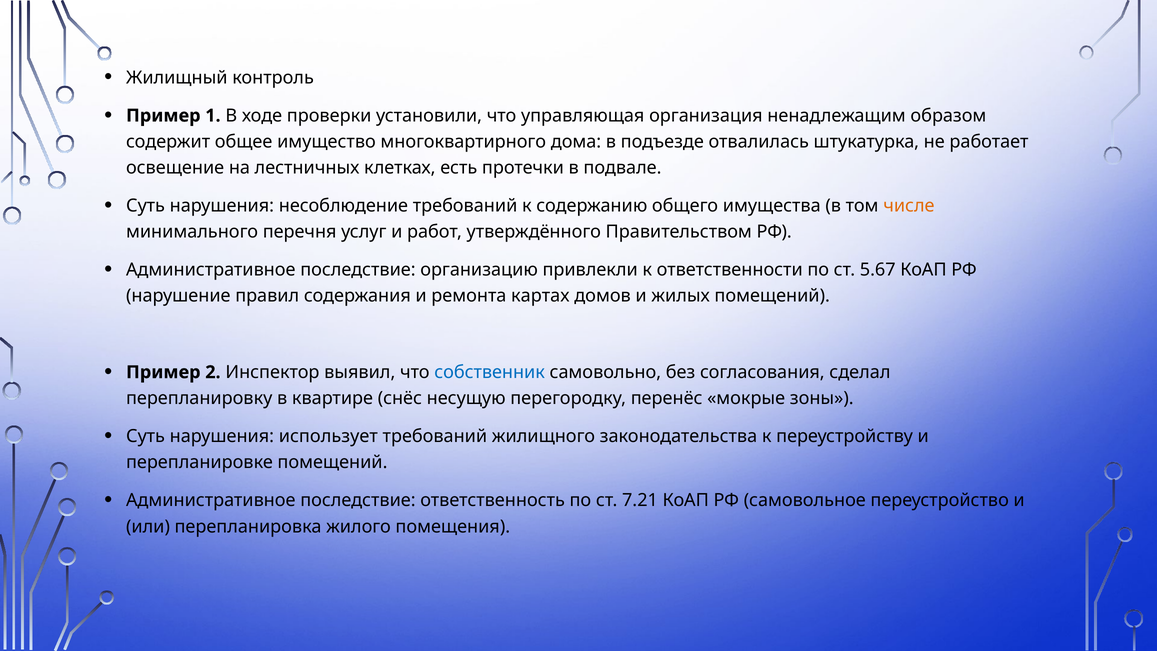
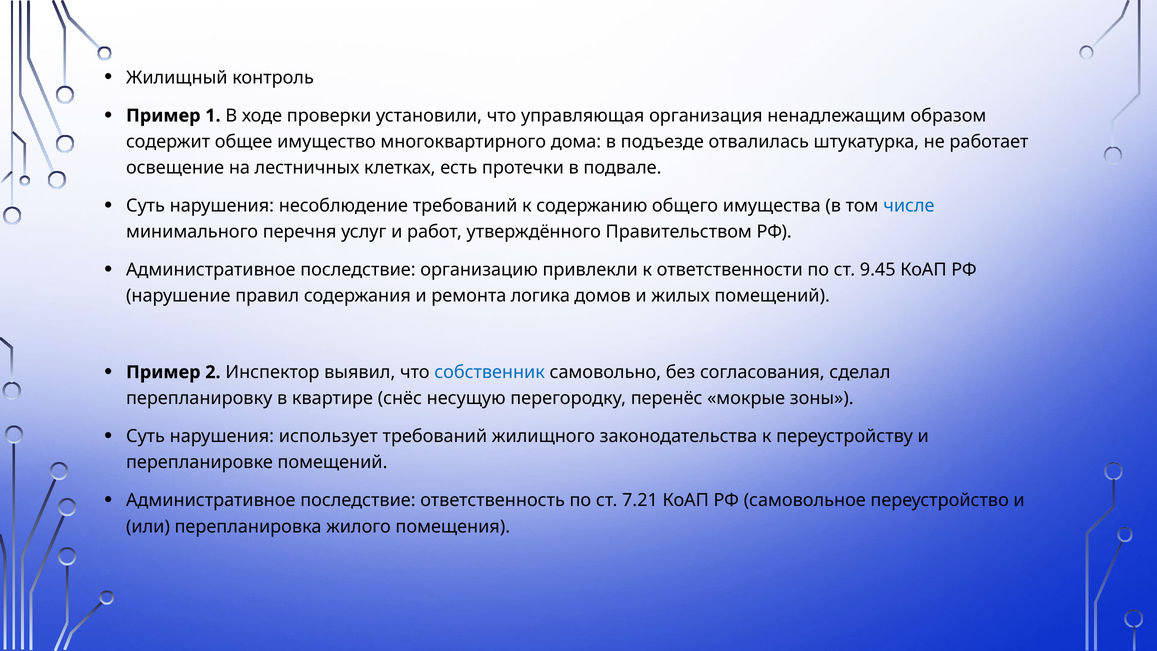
числе colour: orange -> blue
5.67: 5.67 -> 9.45
картах: картах -> логика
